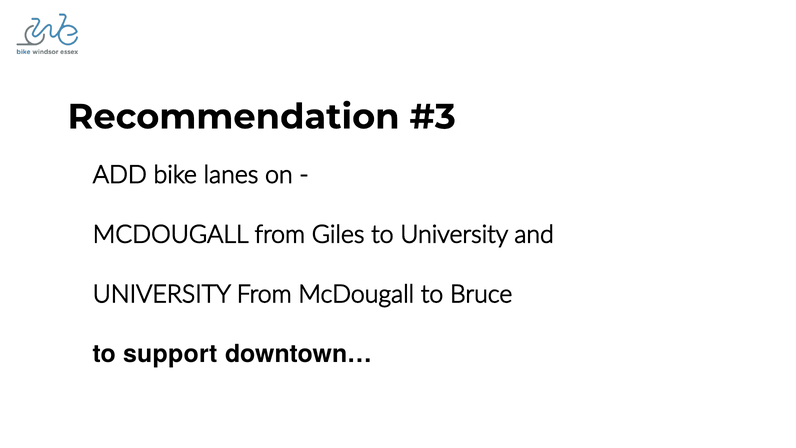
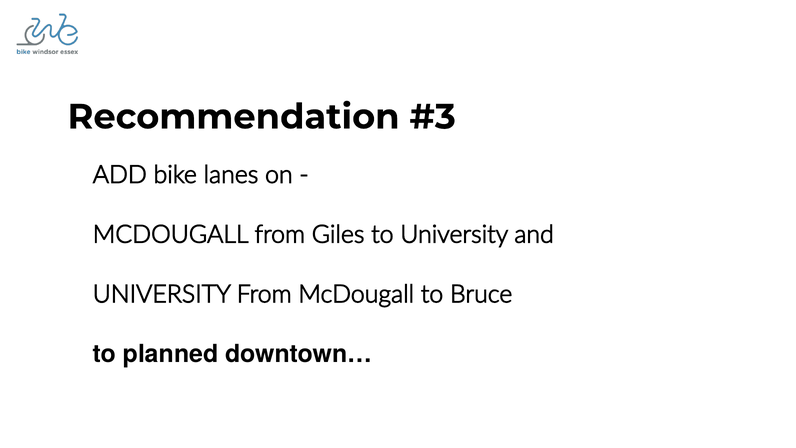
support: support -> planned
